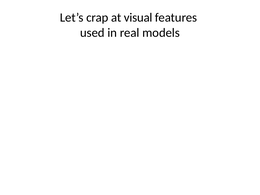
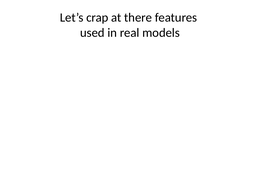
visual: visual -> there
